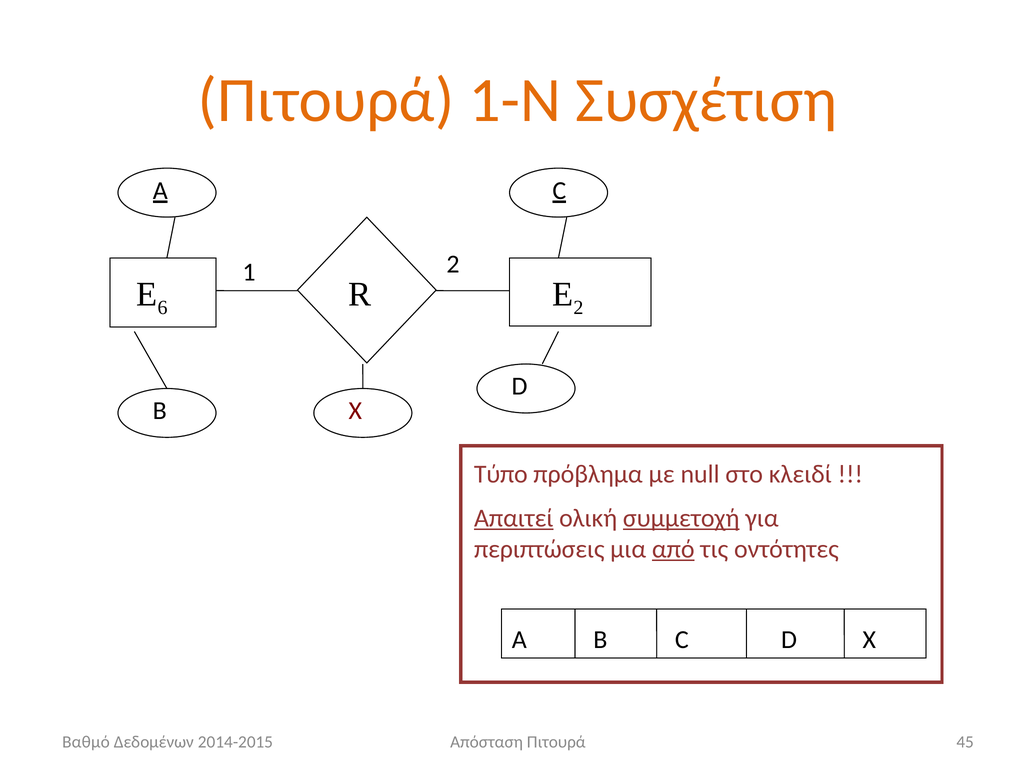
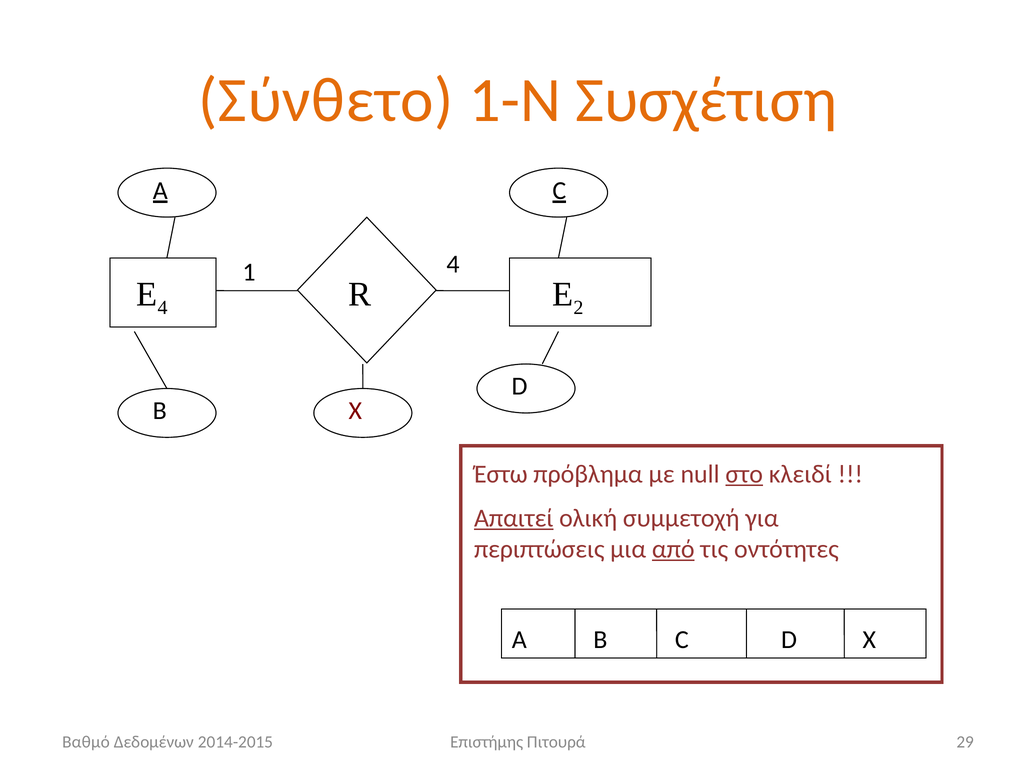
Πιτουρά at (326, 100): Πιτουρά -> Σύνθετο
1 2: 2 -> 4
6 at (163, 308): 6 -> 4
Τύπο: Τύπο -> Έστω
στο underline: none -> present
συμμετοχή underline: present -> none
Απόσταση: Απόσταση -> Επιστήμης
45: 45 -> 29
